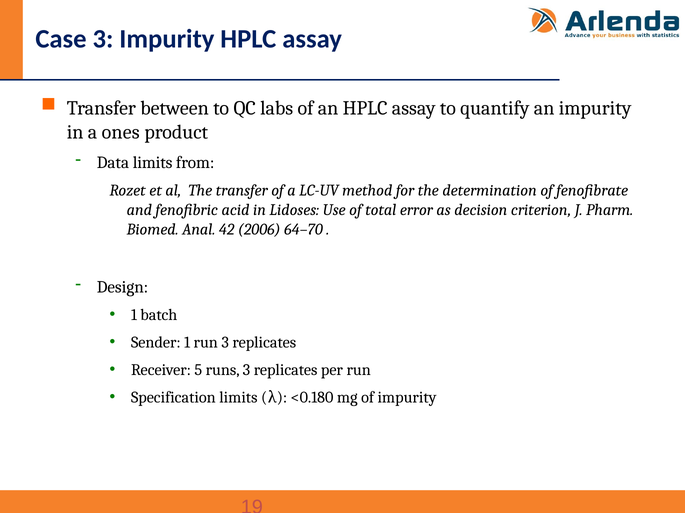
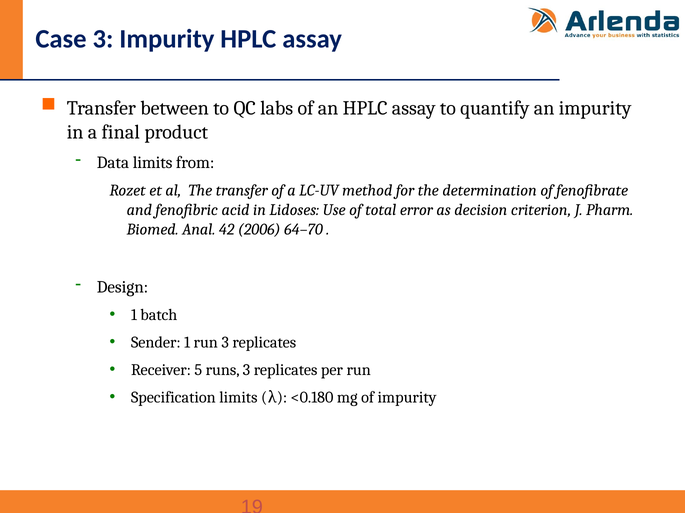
ones: ones -> final
